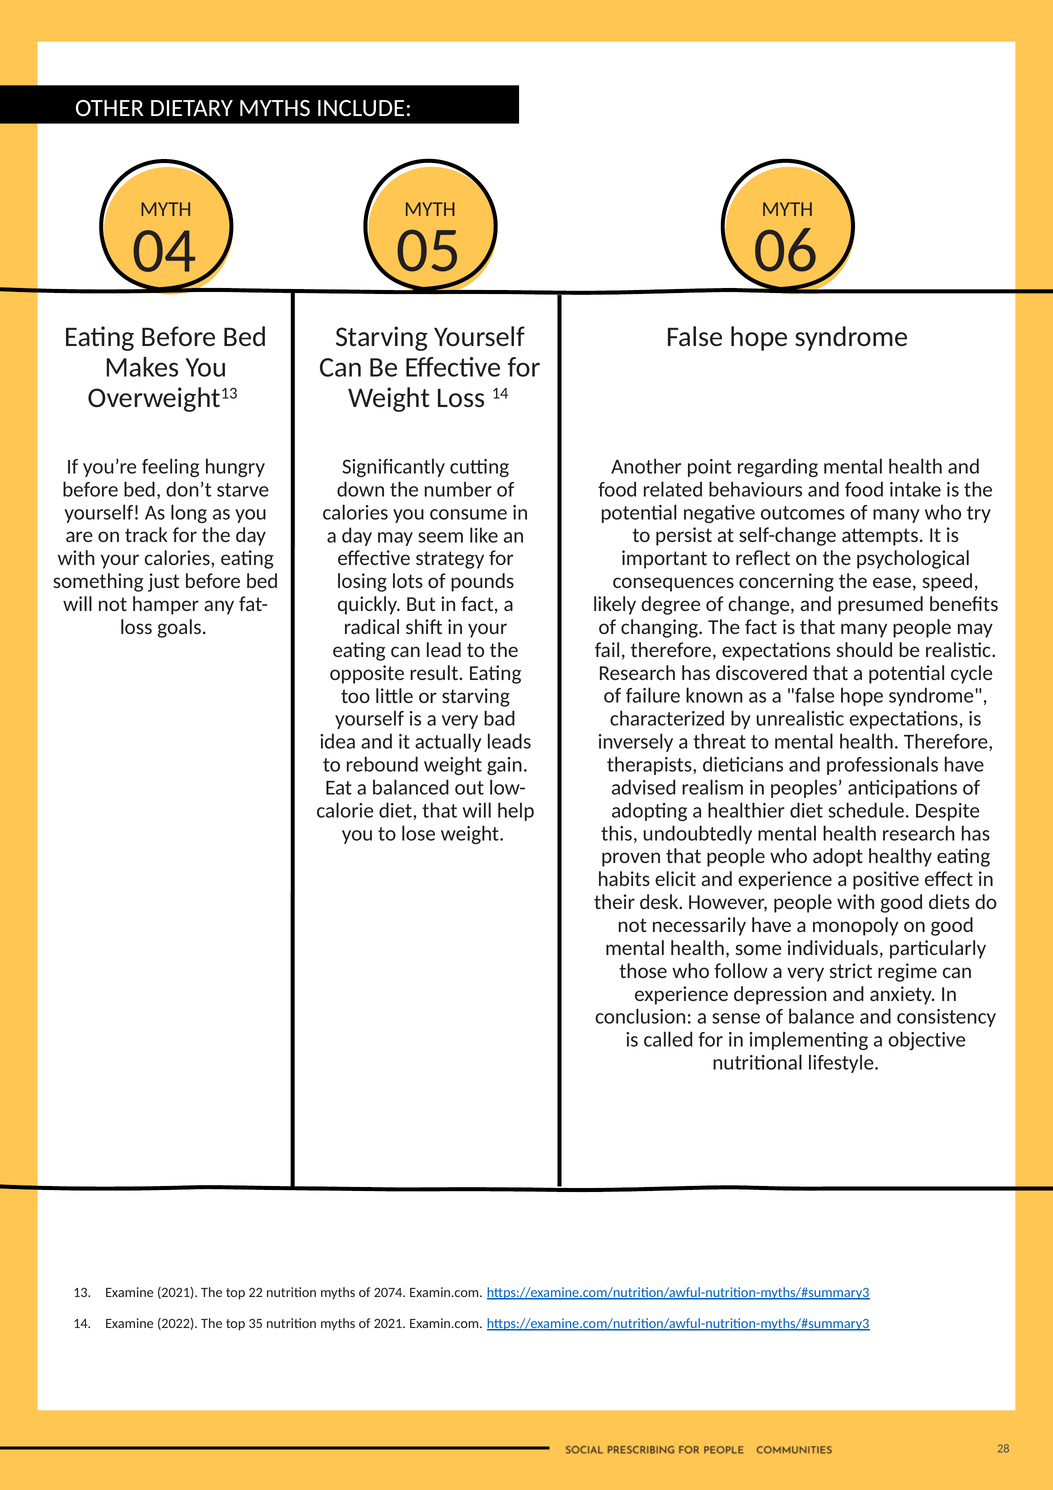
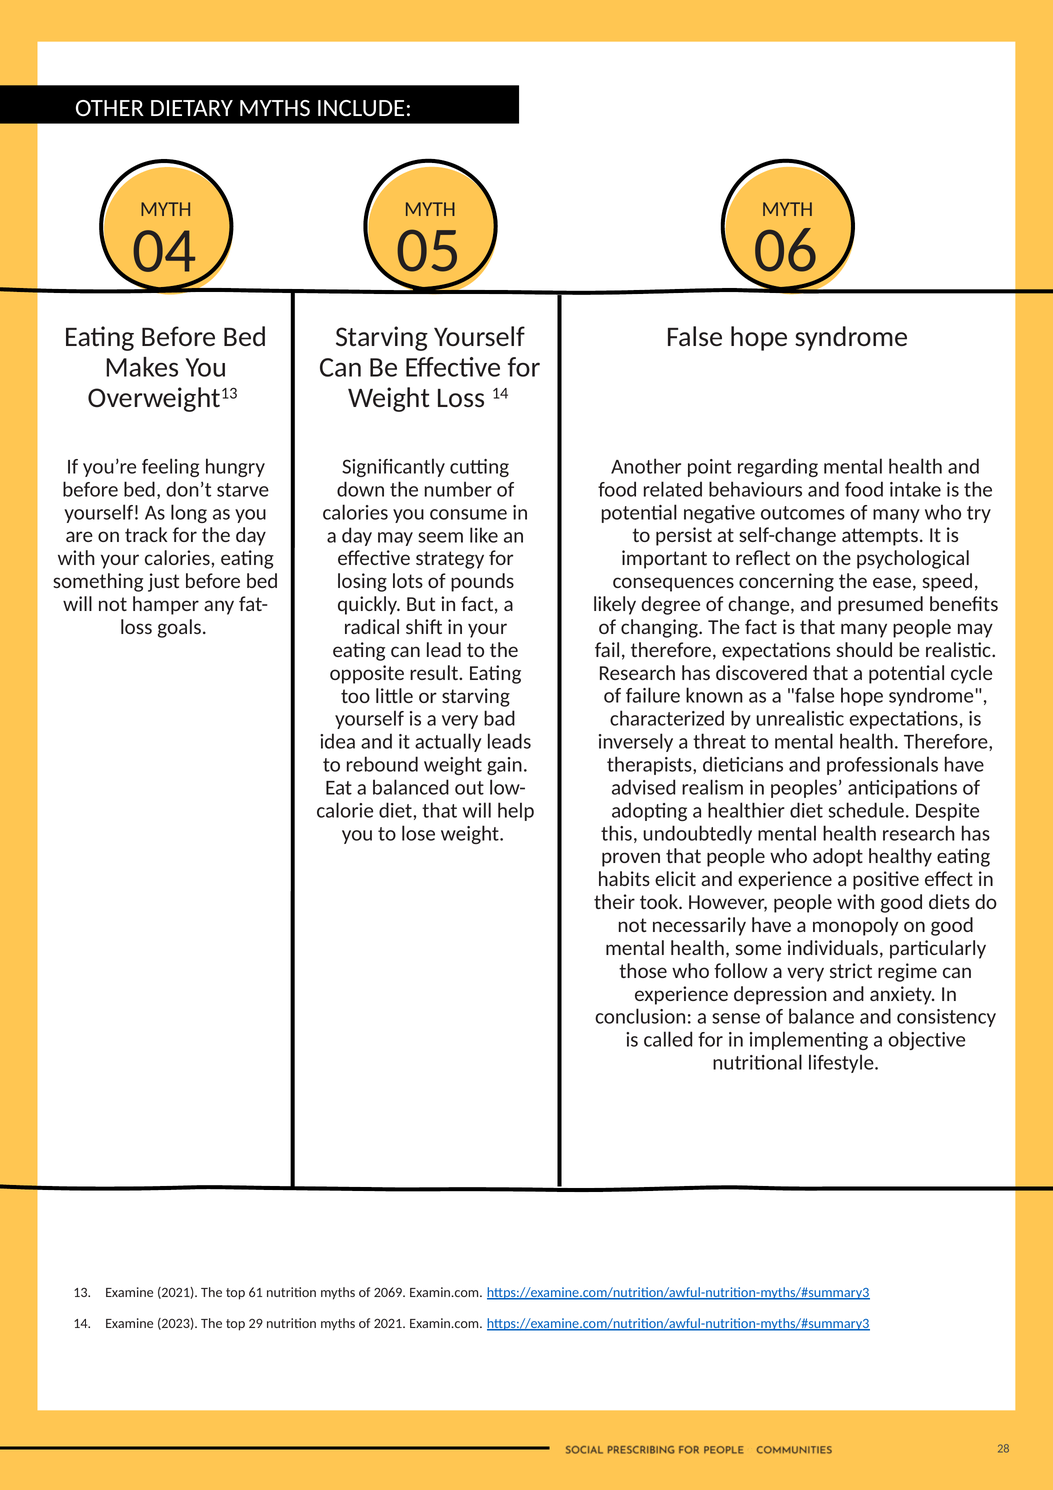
desk: desk -> took
22: 22 -> 61
2074: 2074 -> 2069
2022: 2022 -> 2023
35: 35 -> 29
